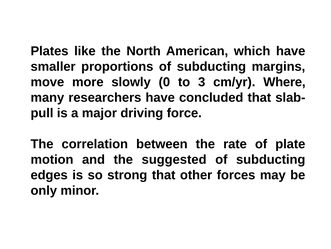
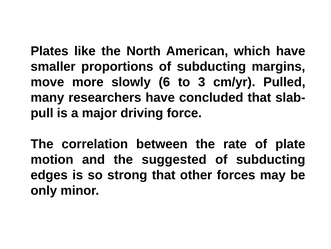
0: 0 -> 6
Where: Where -> Pulled
